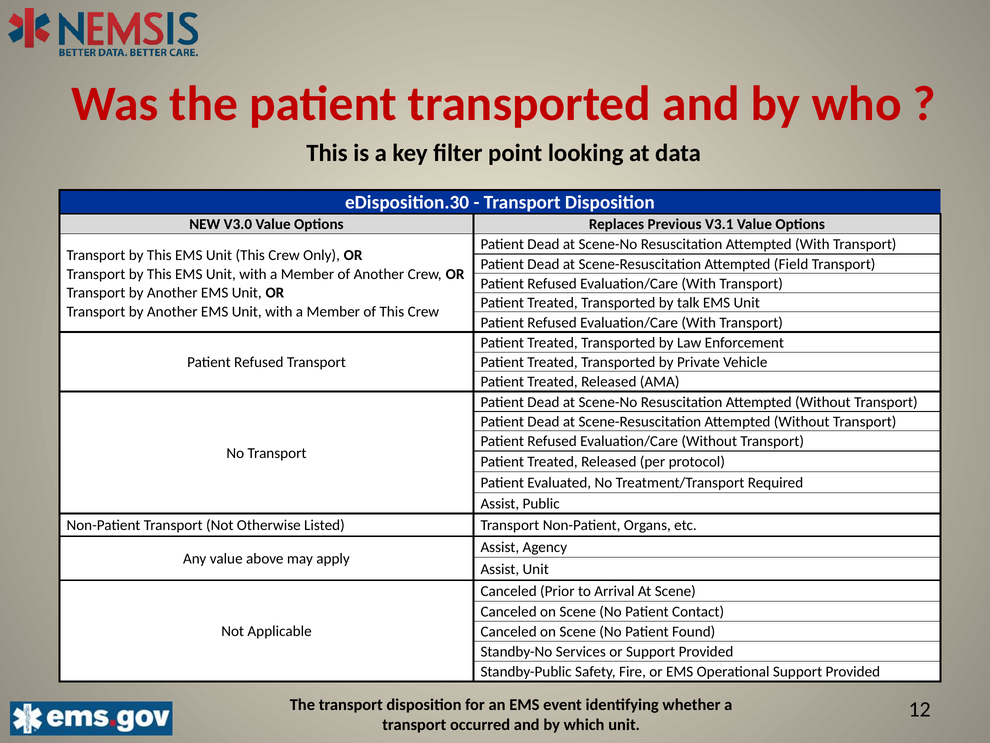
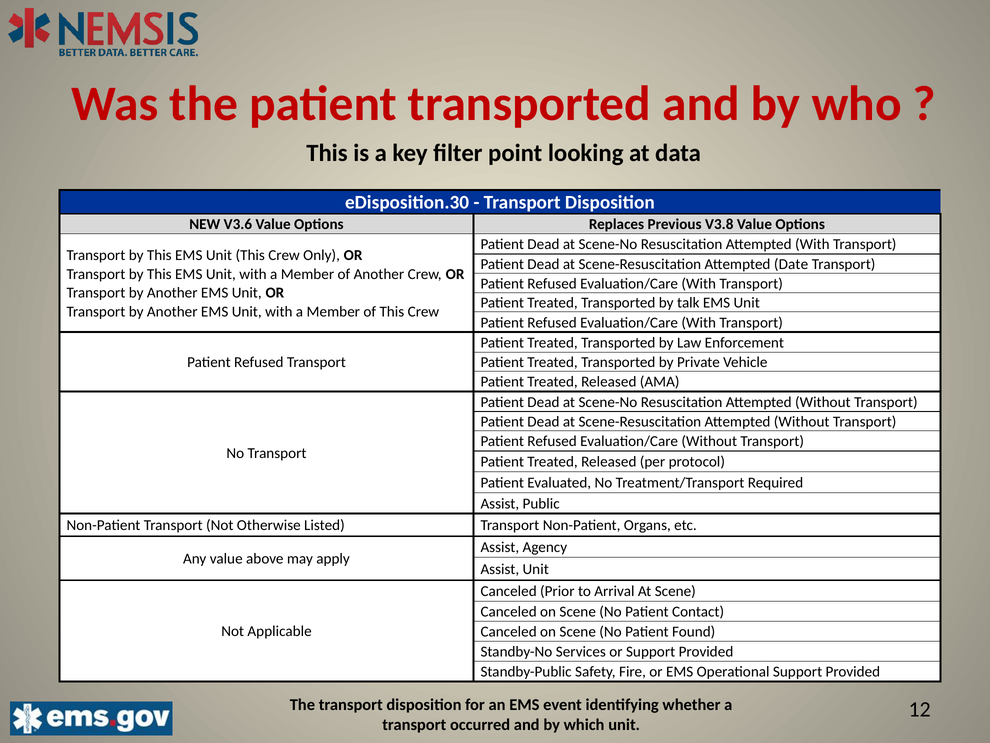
V3.0: V3.0 -> V3.6
V3.1: V3.1 -> V3.8
Field: Field -> Date
